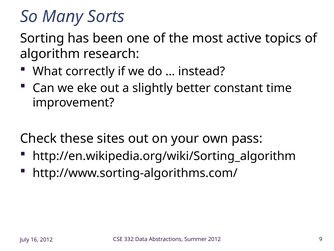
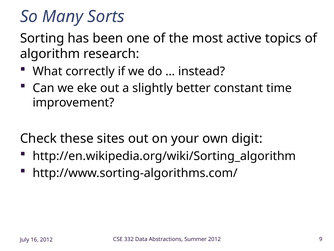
pass: pass -> digit
